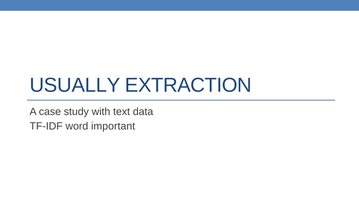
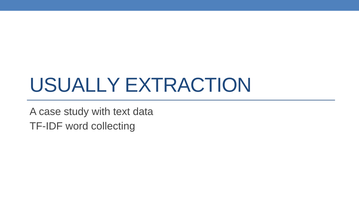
important: important -> collecting
